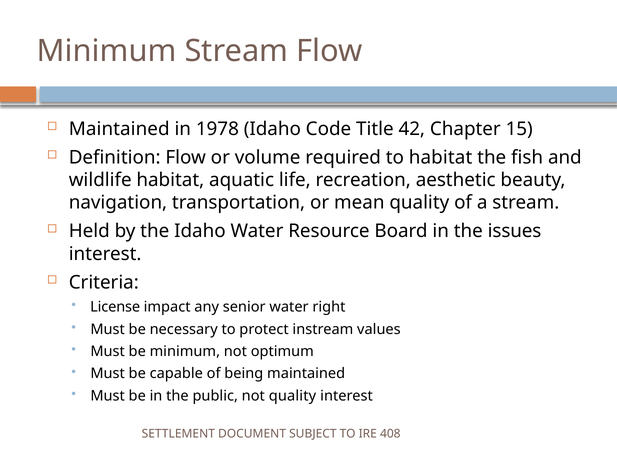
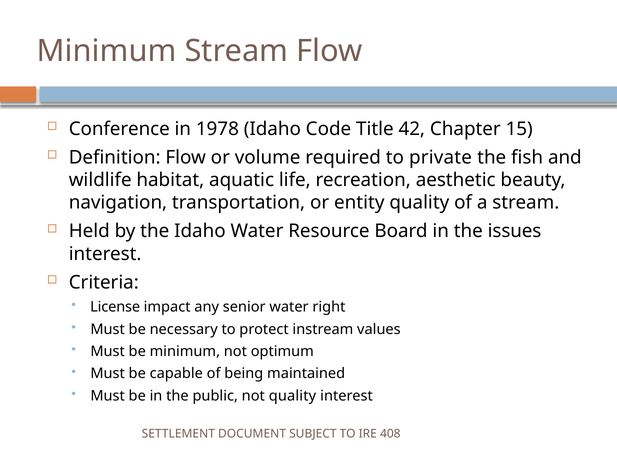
Maintained at (119, 129): Maintained -> Conference
to habitat: habitat -> private
mean: mean -> entity
